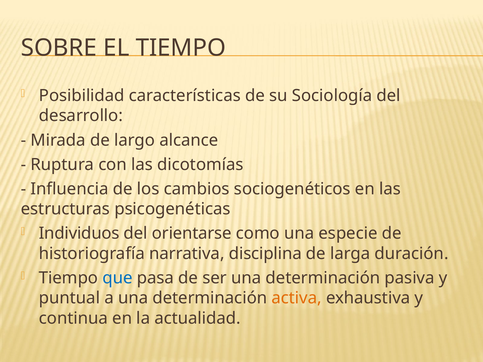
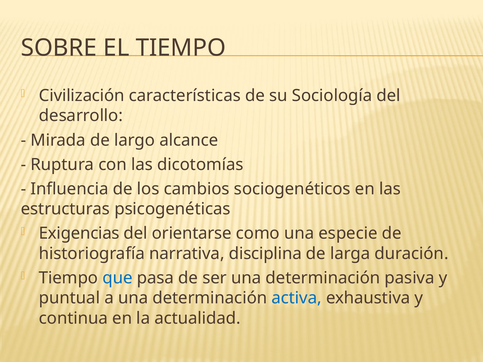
Posibilidad: Posibilidad -> Civilización
Individuos: Individuos -> Exigencias
activa colour: orange -> blue
